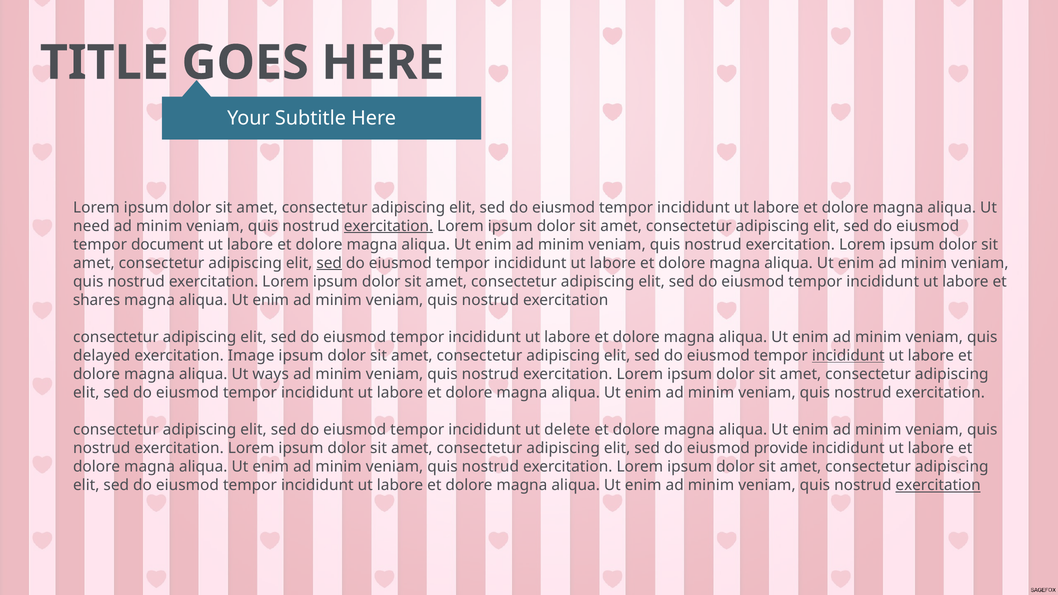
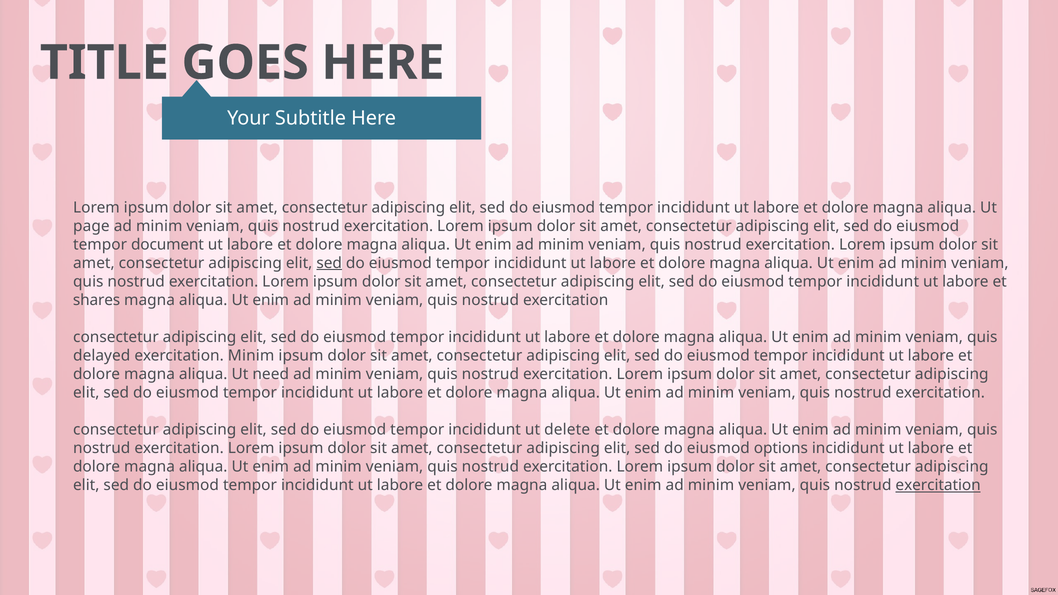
need: need -> page
exercitation at (388, 226) underline: present -> none
exercitation Image: Image -> Minim
incididunt at (848, 356) underline: present -> none
ways: ways -> need
provide: provide -> options
